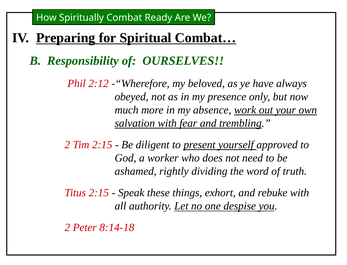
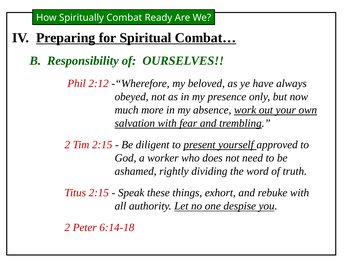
8:14-18: 8:14-18 -> 6:14-18
